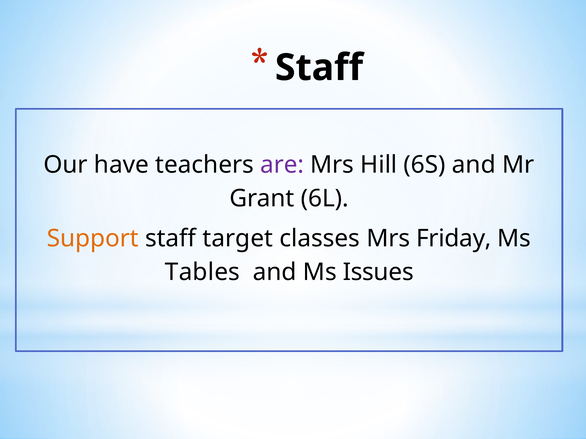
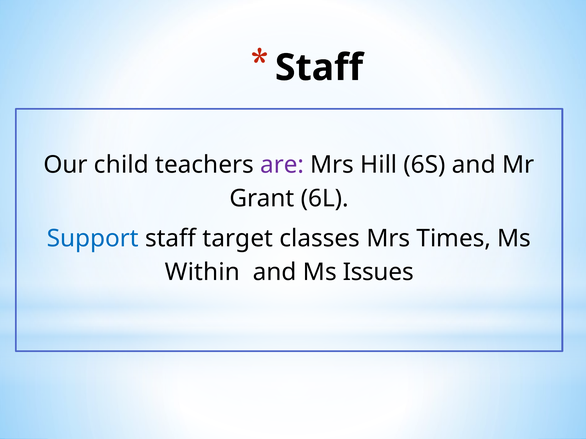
have: have -> child
Support colour: orange -> blue
Friday: Friday -> Times
Tables: Tables -> Within
